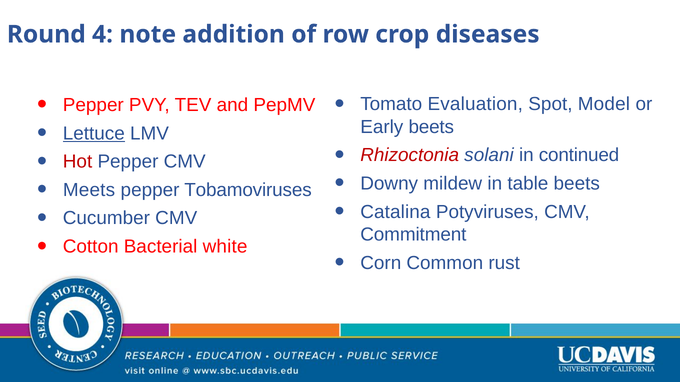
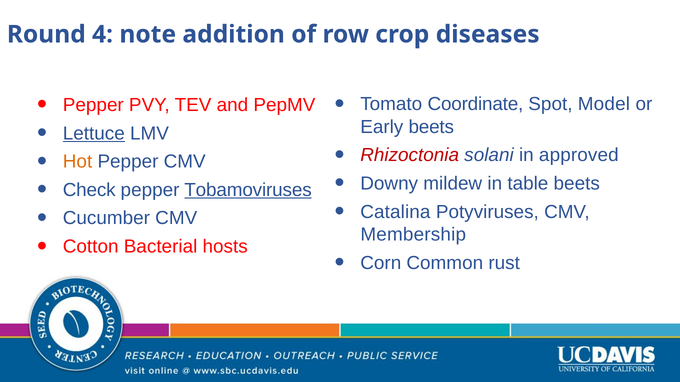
Evaluation: Evaluation -> Coordinate
continued: continued -> approved
Hot colour: red -> orange
Meets: Meets -> Check
Tobamoviruses underline: none -> present
Commitment: Commitment -> Membership
white: white -> hosts
